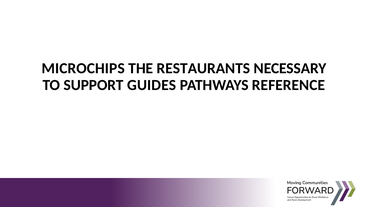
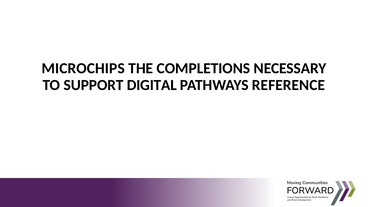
RESTAURANTS: RESTAURANTS -> COMPLETIONS
GUIDES: GUIDES -> DIGITAL
